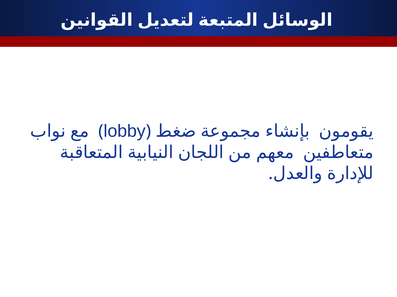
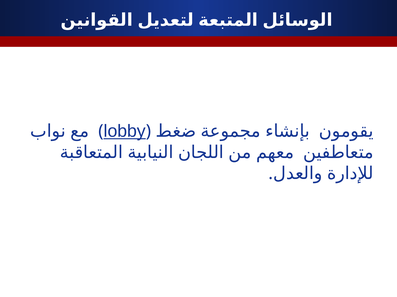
lobby underline: none -> present
